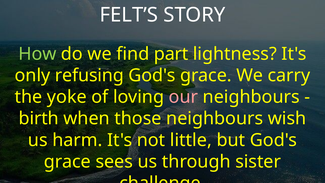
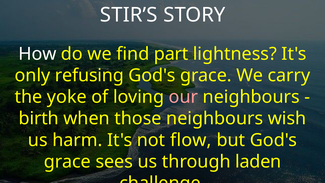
FELT’S: FELT’S -> STIR’S
How colour: light green -> white
little: little -> flow
sister: sister -> laden
